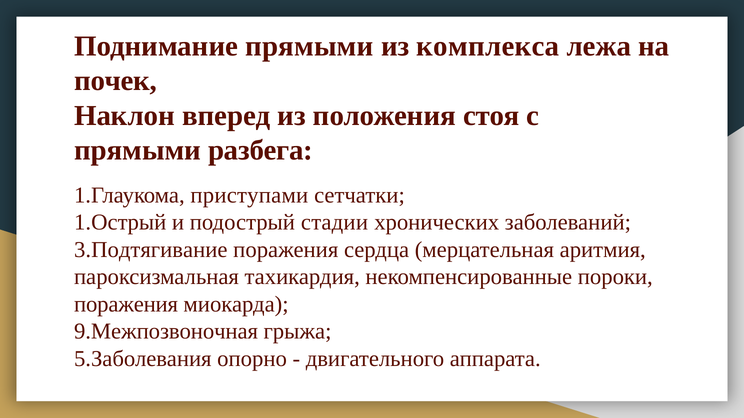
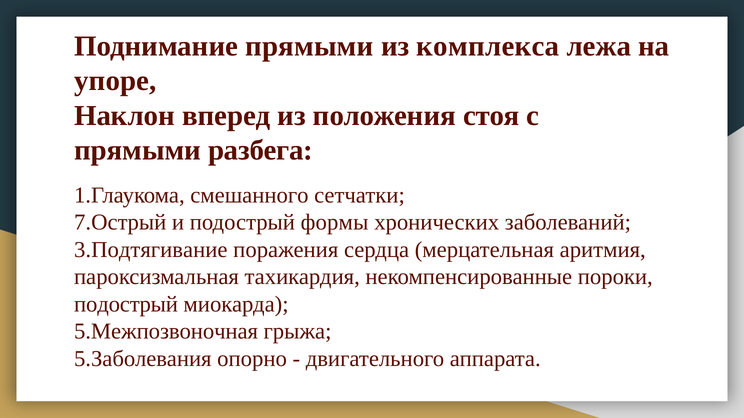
почек: почек -> упоре
приступами: приступами -> смешанного
1.Острый: 1.Острый -> 7.Острый
стадии: стадии -> формы
поражения at (126, 305): поражения -> подострый
9.Межпозвоночная: 9.Межпозвоночная -> 5.Межпозвоночная
